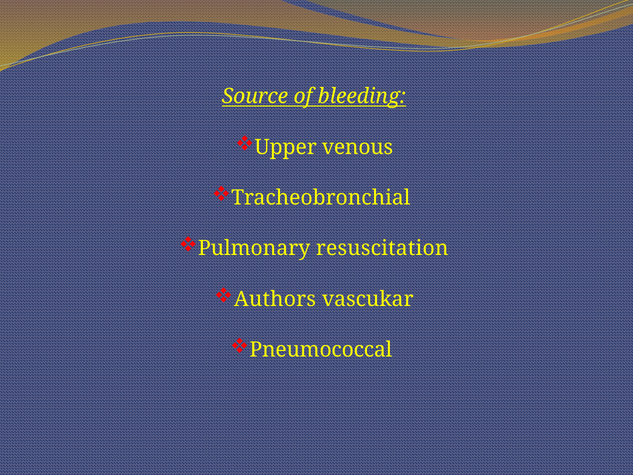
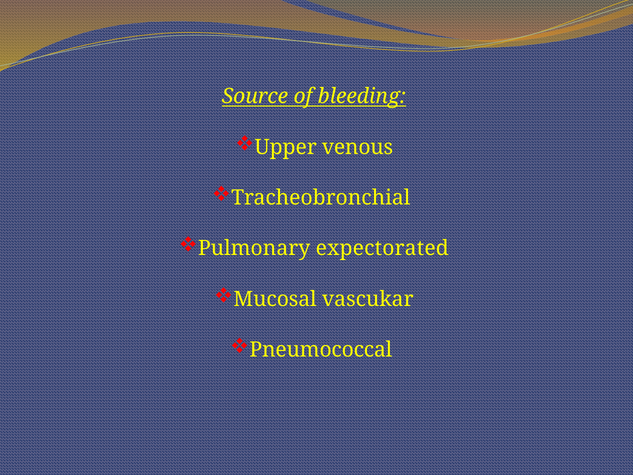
resuscitation: resuscitation -> expectorated
Authors: Authors -> Mucosal
